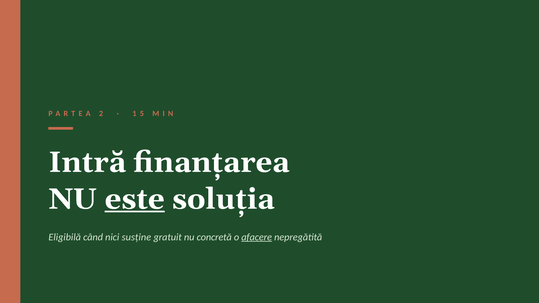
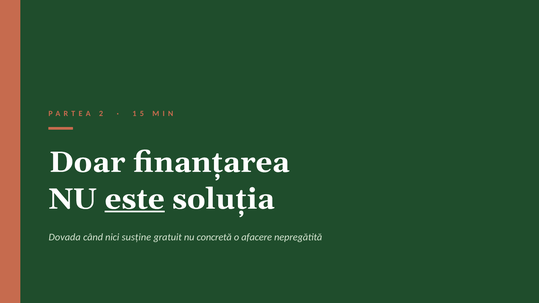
Intră: Intră -> Doar
Eligibilă: Eligibilă -> Dovada
afacere underline: present -> none
